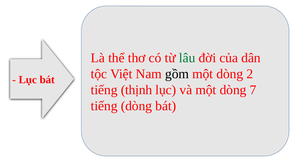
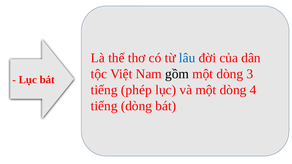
lâu colour: green -> blue
2: 2 -> 3
thịnh: thịnh -> phép
7: 7 -> 4
